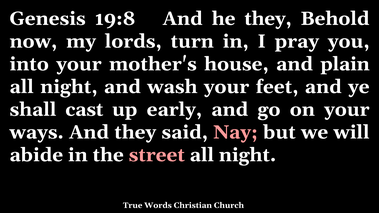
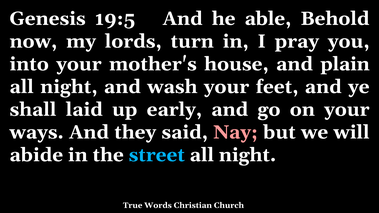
19:8: 19:8 -> 19:5
he they: they -> able
cast: cast -> laid
street colour: pink -> light blue
